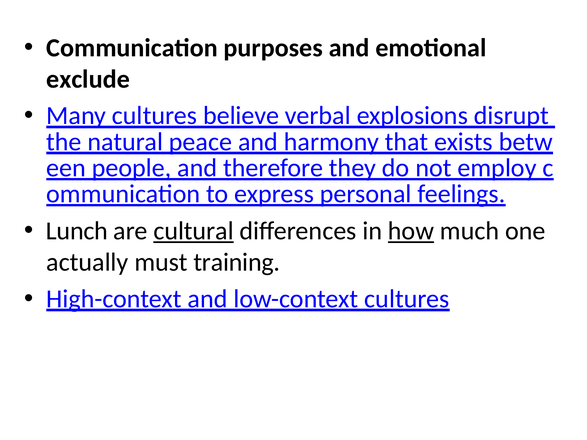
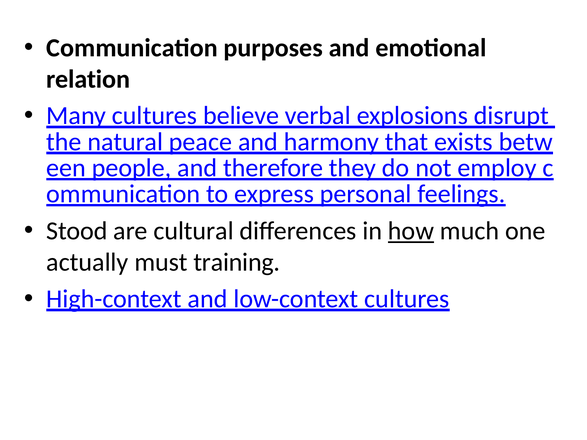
exclude: exclude -> relation
Lunch: Lunch -> Stood
cultural underline: present -> none
